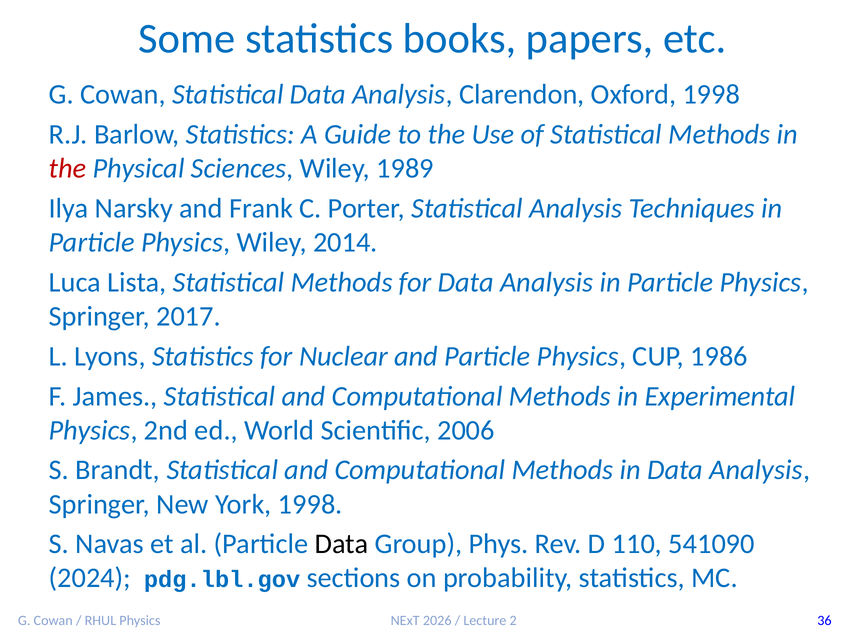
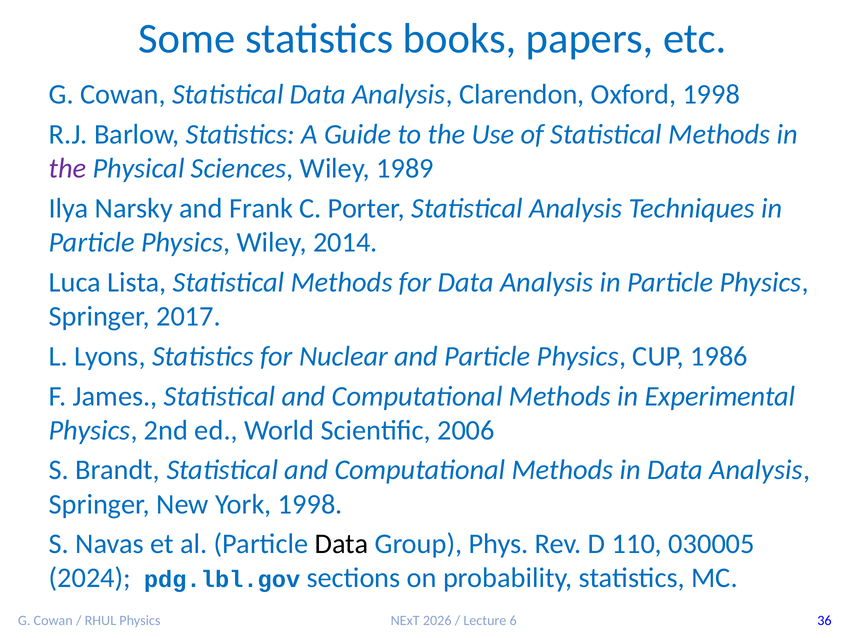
the at (68, 169) colour: red -> purple
541090: 541090 -> 030005
2: 2 -> 6
